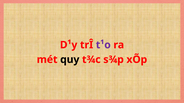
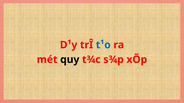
t¹o colour: purple -> blue
